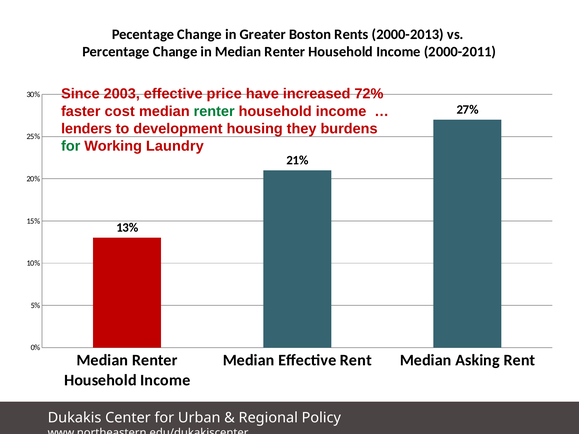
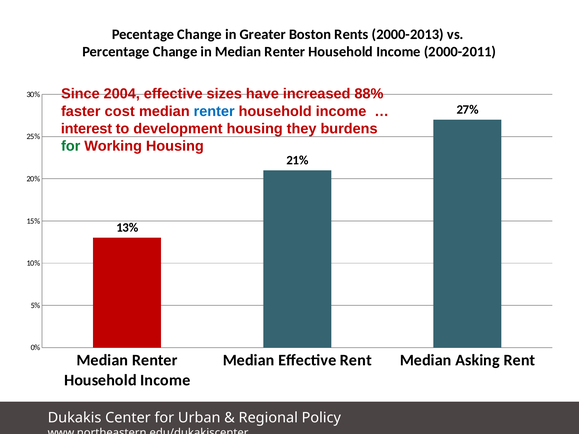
2003: 2003 -> 2004
price: price -> sizes
72%: 72% -> 88%
renter at (214, 111) colour: green -> blue
lenders: lenders -> interest
Working Laundry: Laundry -> Housing
